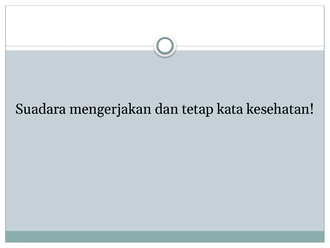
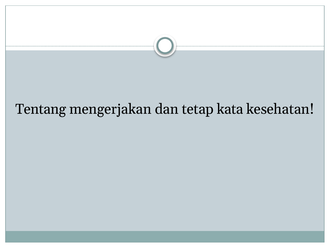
Suadara: Suadara -> Tentang
